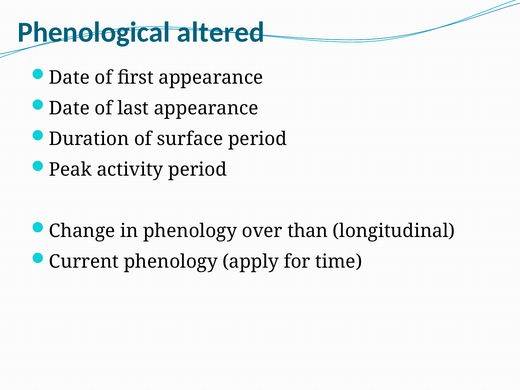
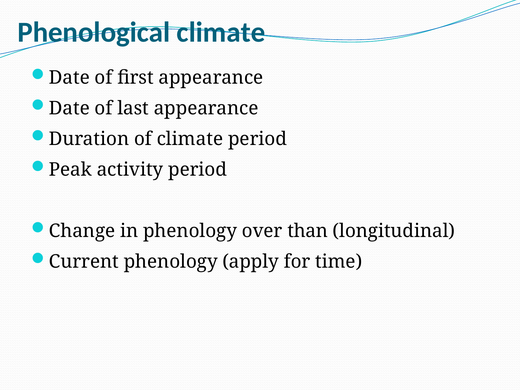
Phenological altered: altered -> climate
of surface: surface -> climate
